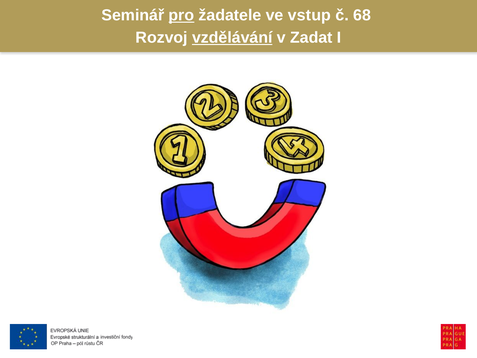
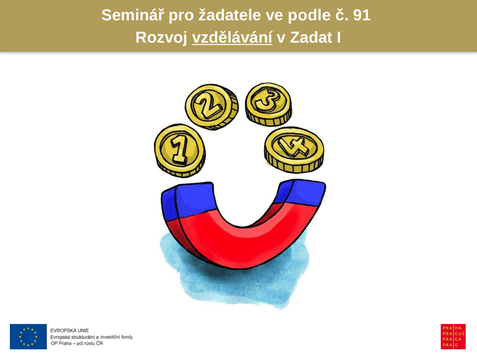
pro underline: present -> none
vstup: vstup -> podle
68: 68 -> 91
